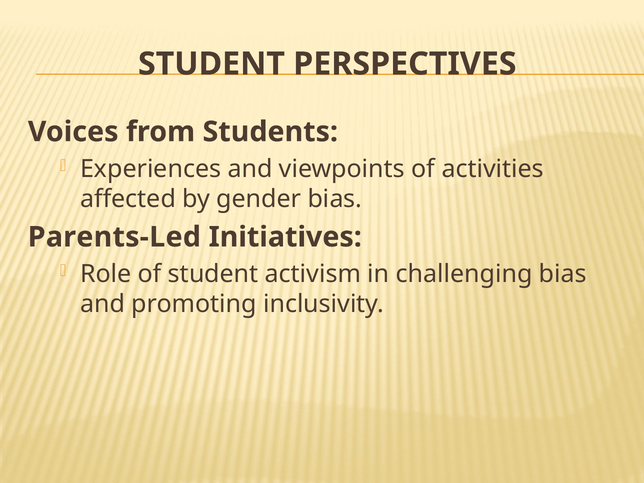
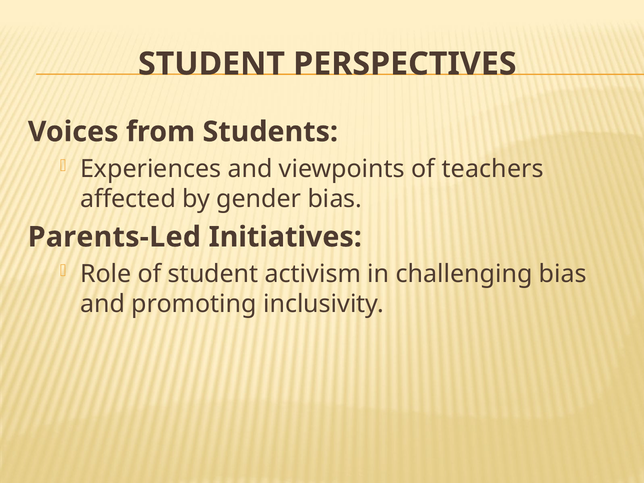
activities: activities -> teachers
